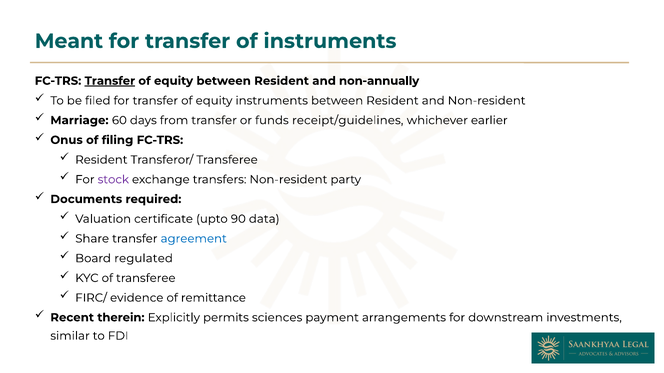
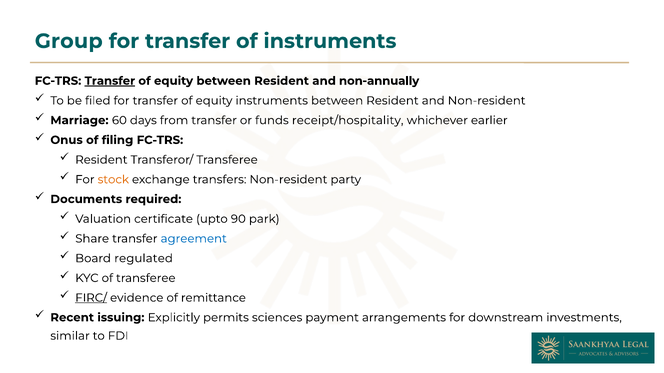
Meant: Meant -> Group
receipt/guidelines: receipt/guidelines -> receipt/hospitality
stock colour: purple -> orange
data: data -> park
FIRC/ underline: none -> present
therein: therein -> issuing
